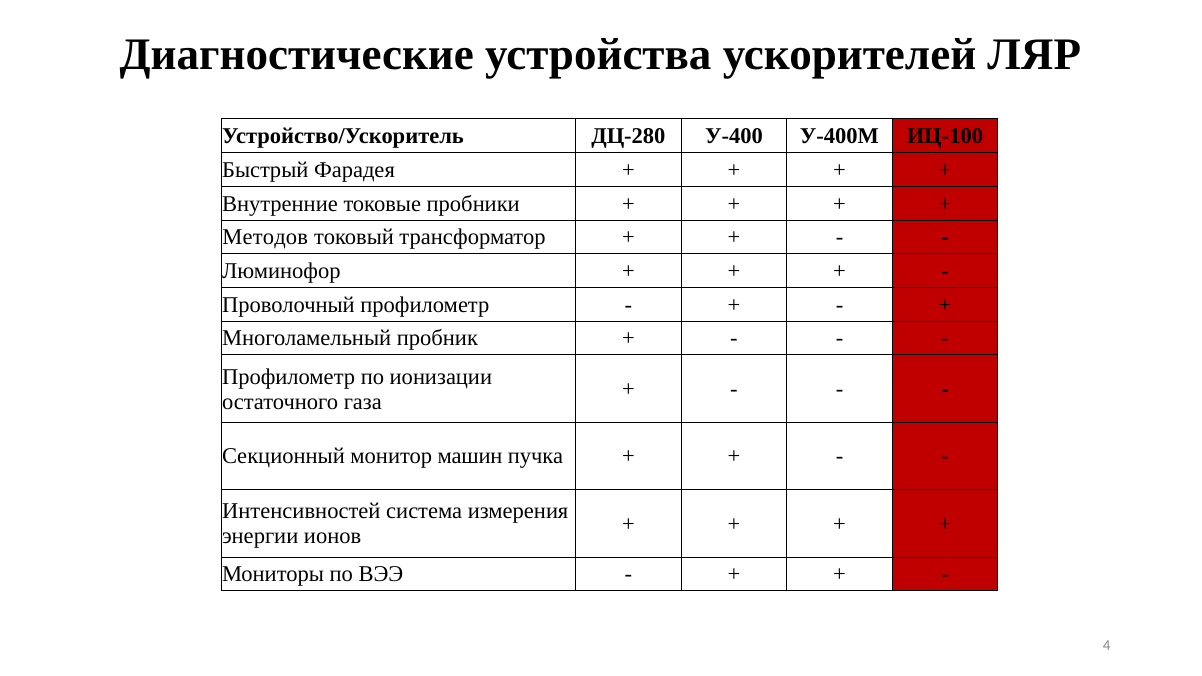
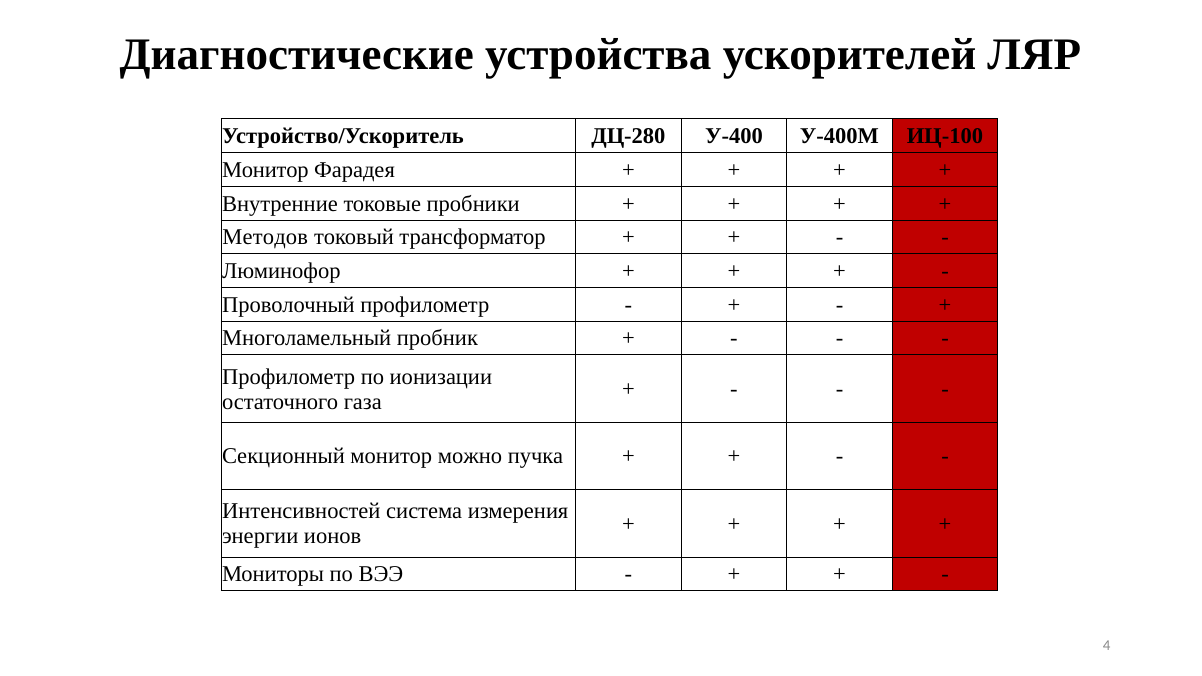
Быстрый at (265, 170): Быстрый -> Монитор
машин: машин -> можно
